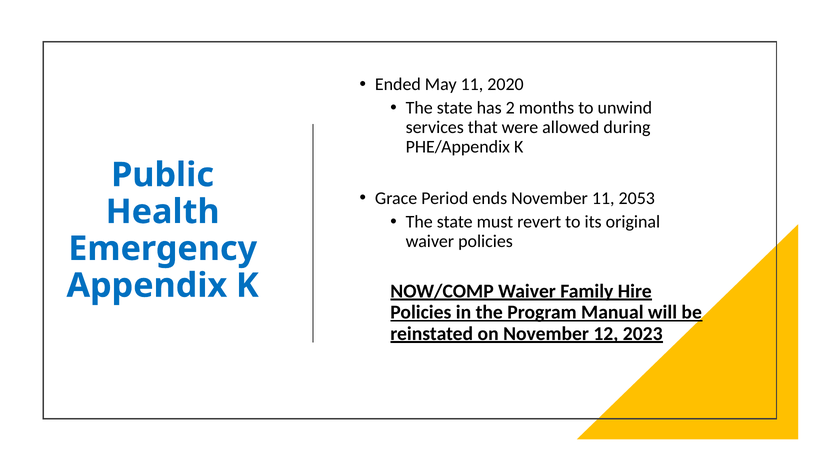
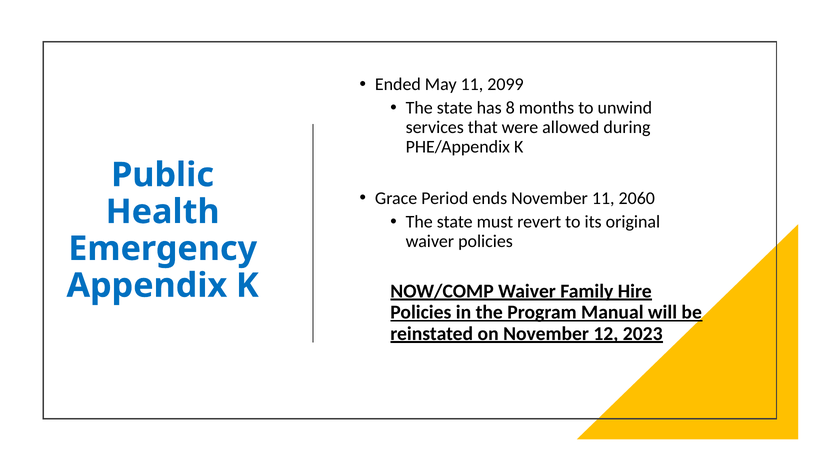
2020: 2020 -> 2099
2: 2 -> 8
2053: 2053 -> 2060
